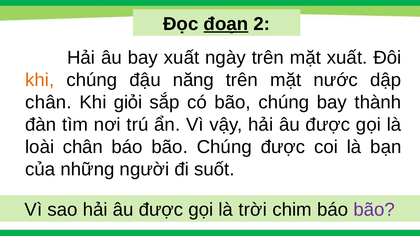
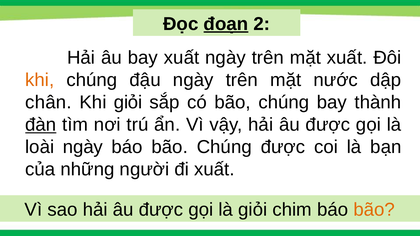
đậu năng: năng -> ngày
đàn underline: none -> present
loài chân: chân -> ngày
đi suốt: suốt -> xuất
là trời: trời -> giỏi
bão at (374, 210) colour: purple -> orange
